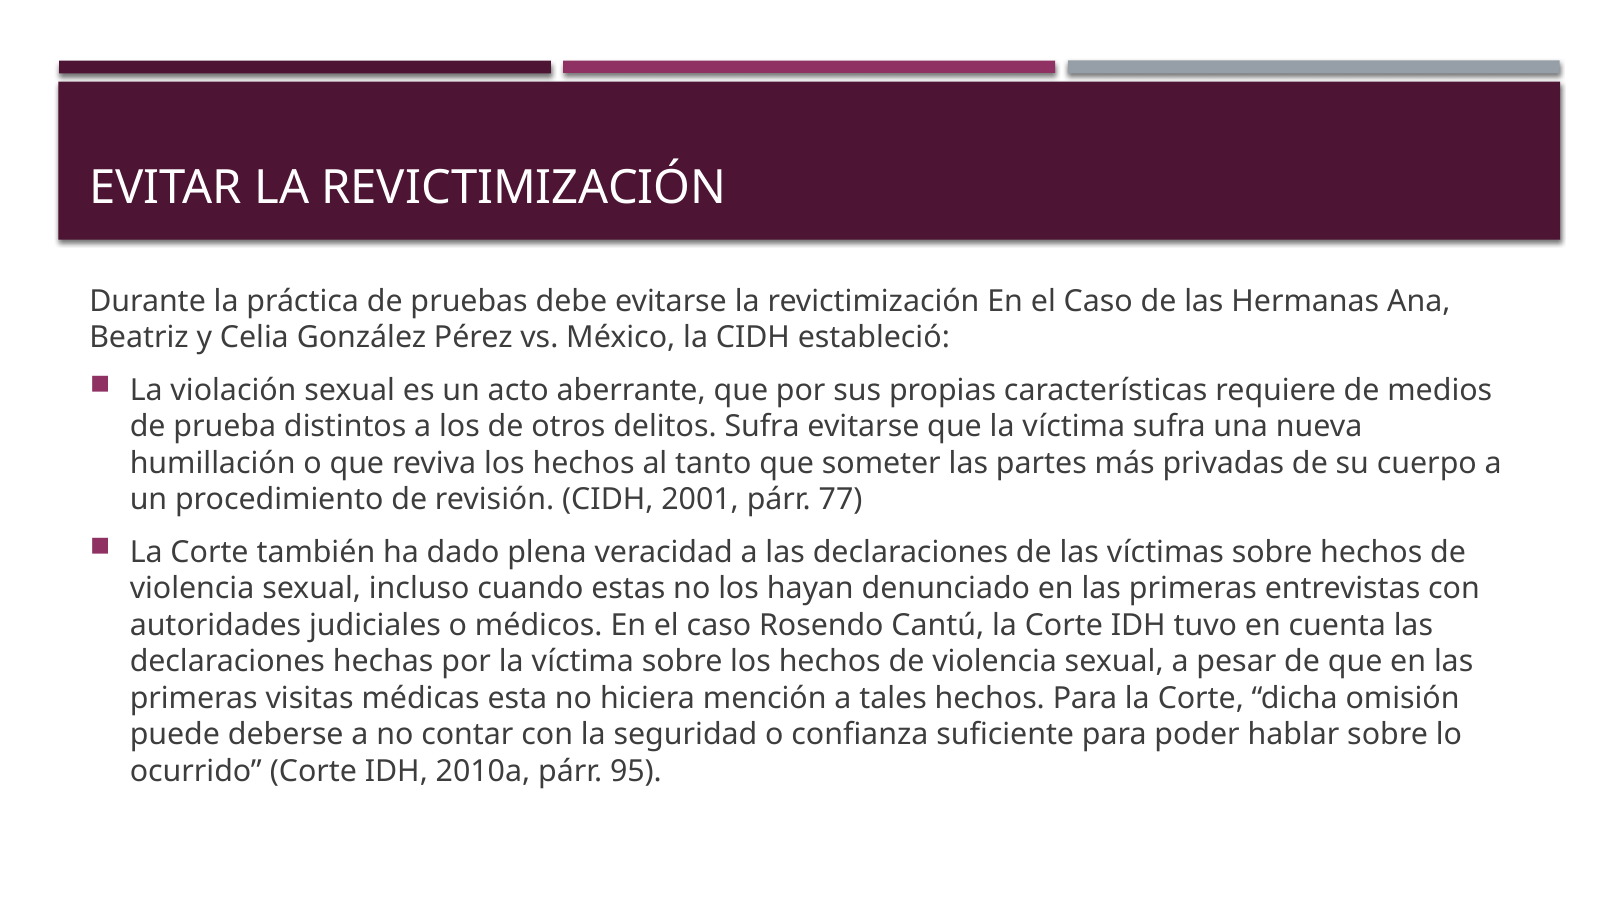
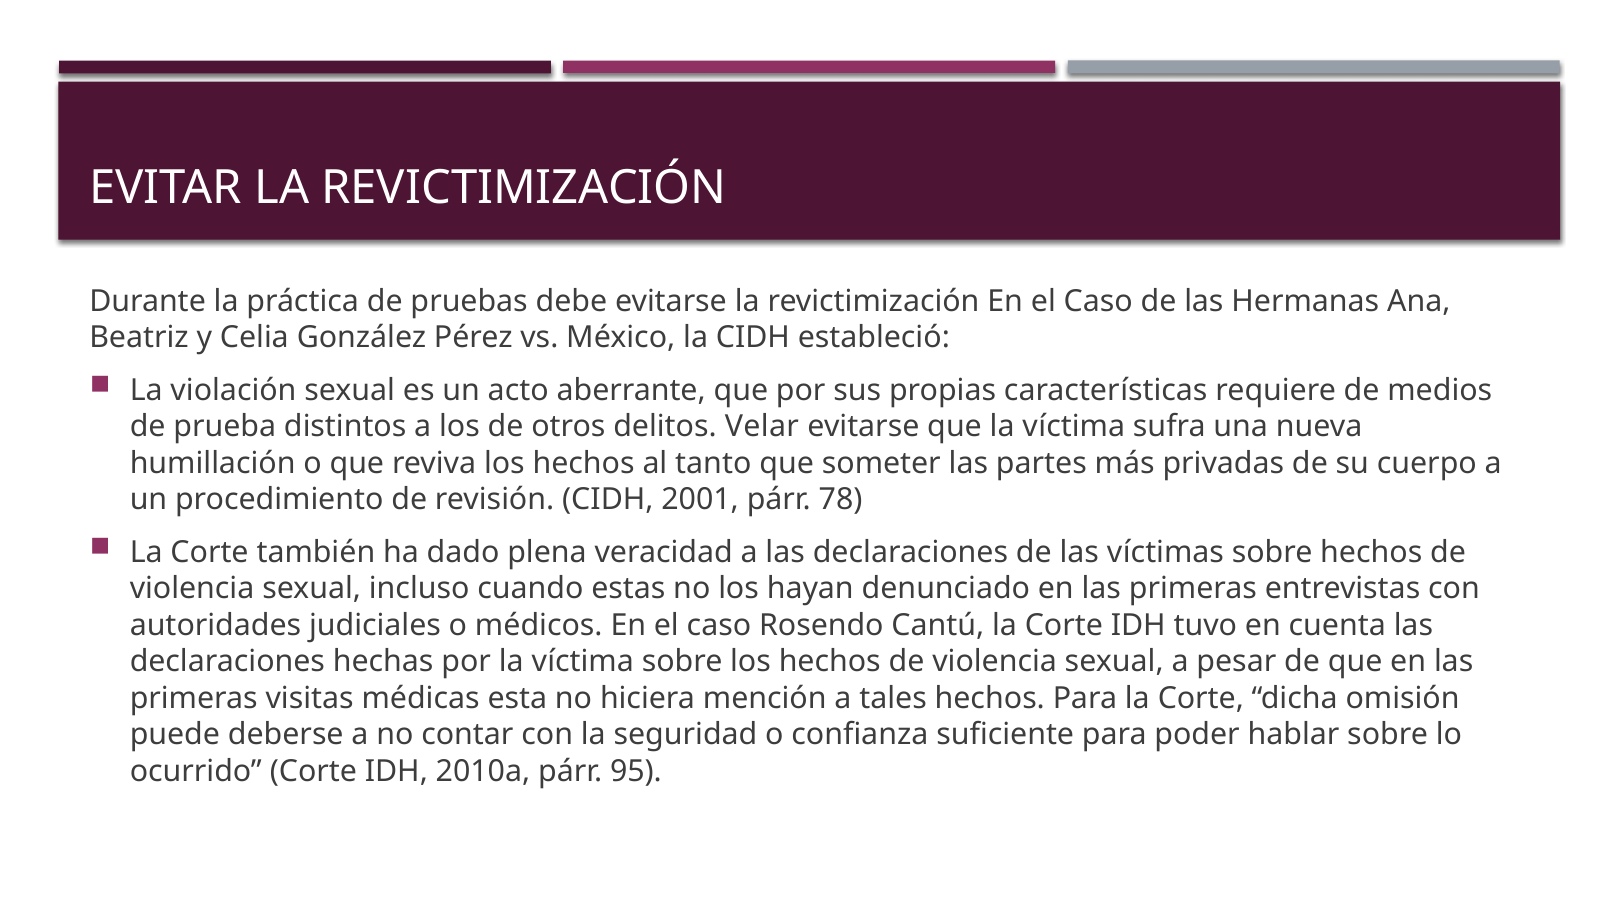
delitos Sufra: Sufra -> Velar
77: 77 -> 78
